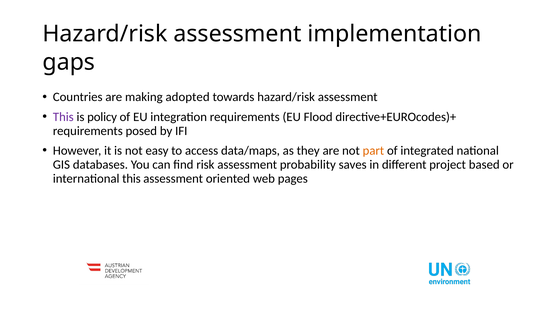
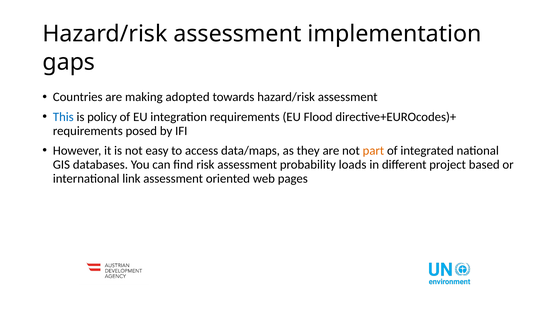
This at (63, 117) colour: purple -> blue
saves: saves -> loads
international this: this -> link
